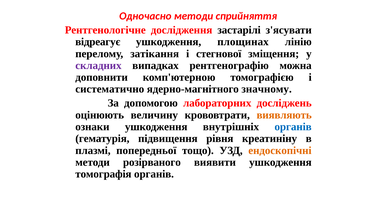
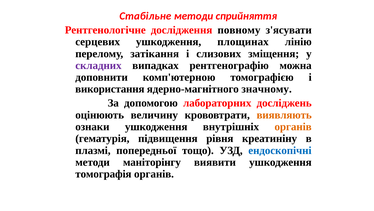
Одночасно: Одночасно -> Стабільне
застарілі: застарілі -> повному
відреагує: відреагує -> серцевих
стегнової: стегнової -> слизових
систематично: систематично -> використання
органів at (293, 126) colour: blue -> orange
ендоскопічні colour: orange -> blue
розірваного: розірваного -> маніторінгу
